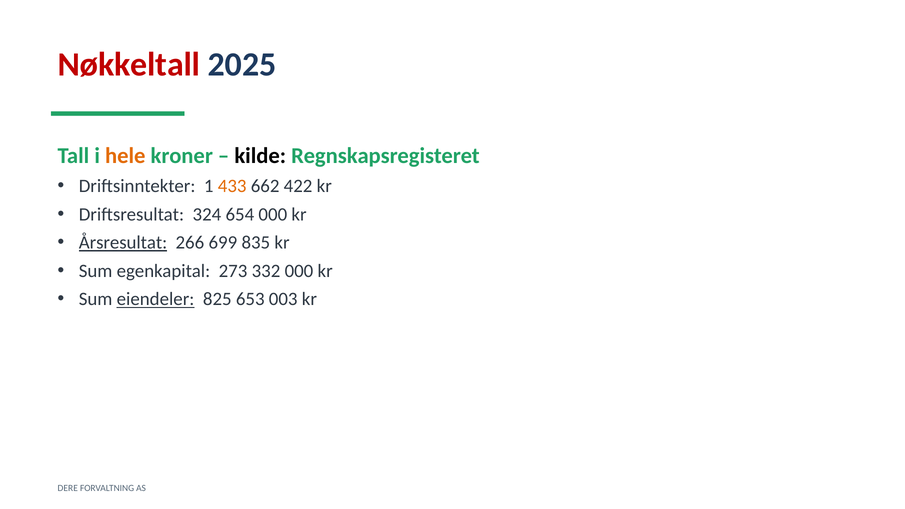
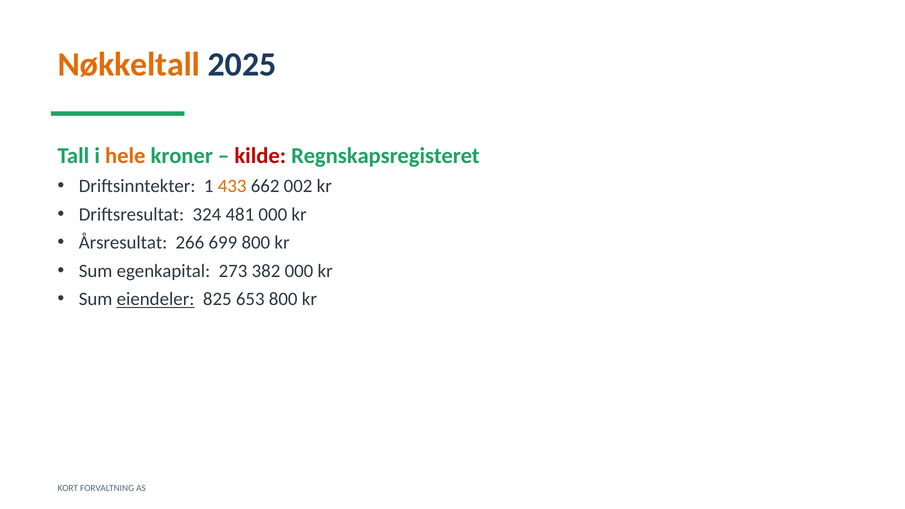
Nøkkeltall colour: red -> orange
kilde colour: black -> red
422: 422 -> 002
654: 654 -> 481
Årsresultat underline: present -> none
699 835: 835 -> 800
332: 332 -> 382
653 003: 003 -> 800
DERE: DERE -> KORT
